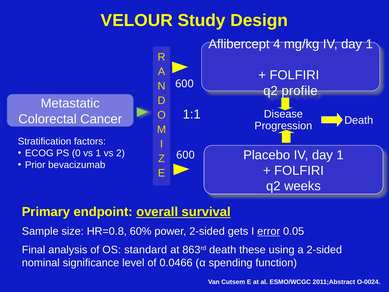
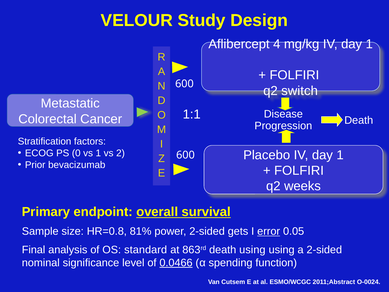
profile: profile -> switch
60%: 60% -> 81%
death these: these -> using
0.0466 underline: none -> present
